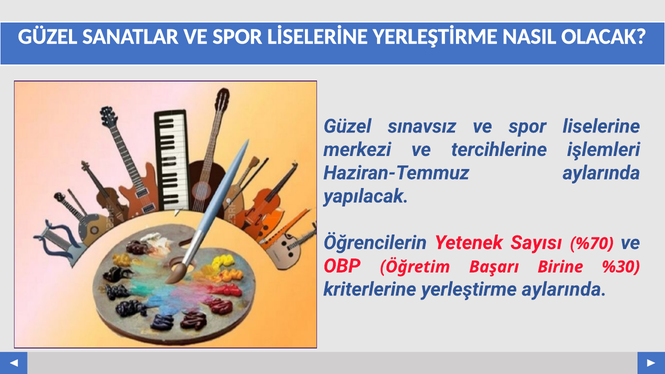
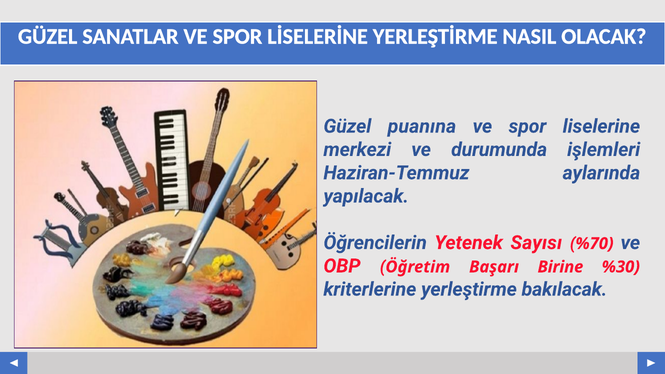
sınavsız: sınavsız -> puanına
tercihlerine: tercihlerine -> durumunda
yerleştirme aylarında: aylarında -> bakılacak
